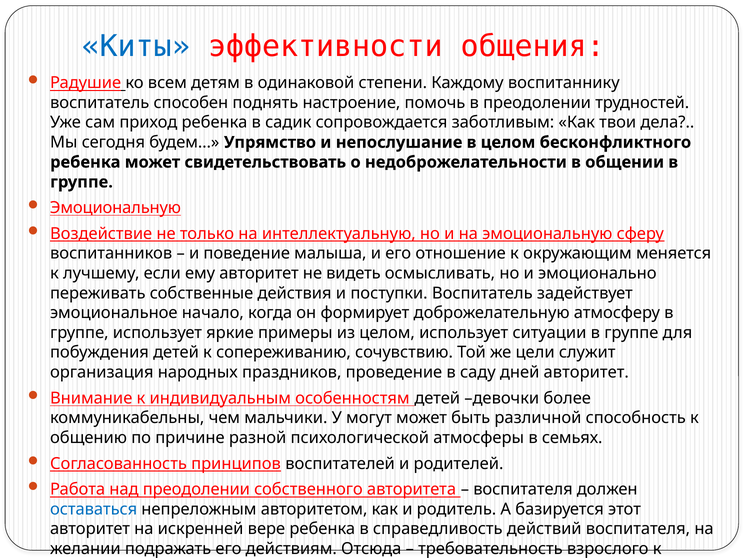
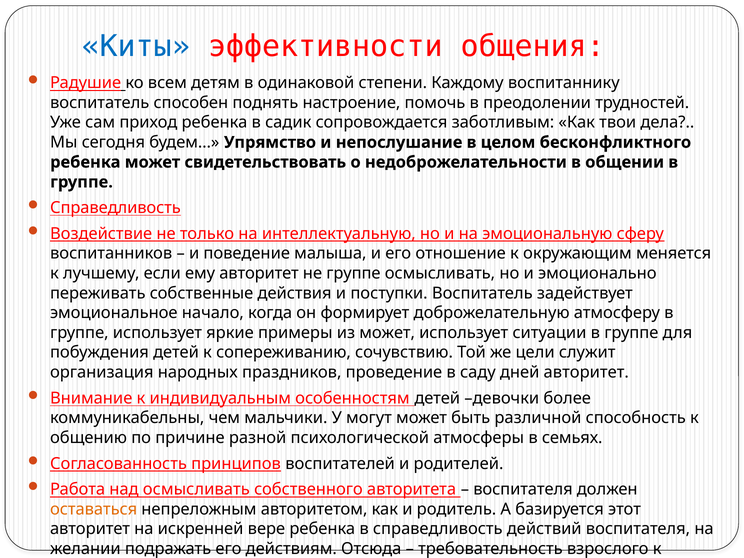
Эмоциональную at (115, 208): Эмоциональную -> Справедливость
не видеть: видеть -> группе
из целом: целом -> может
над преодолении: преодолении -> осмысливать
оставаться colour: blue -> orange
